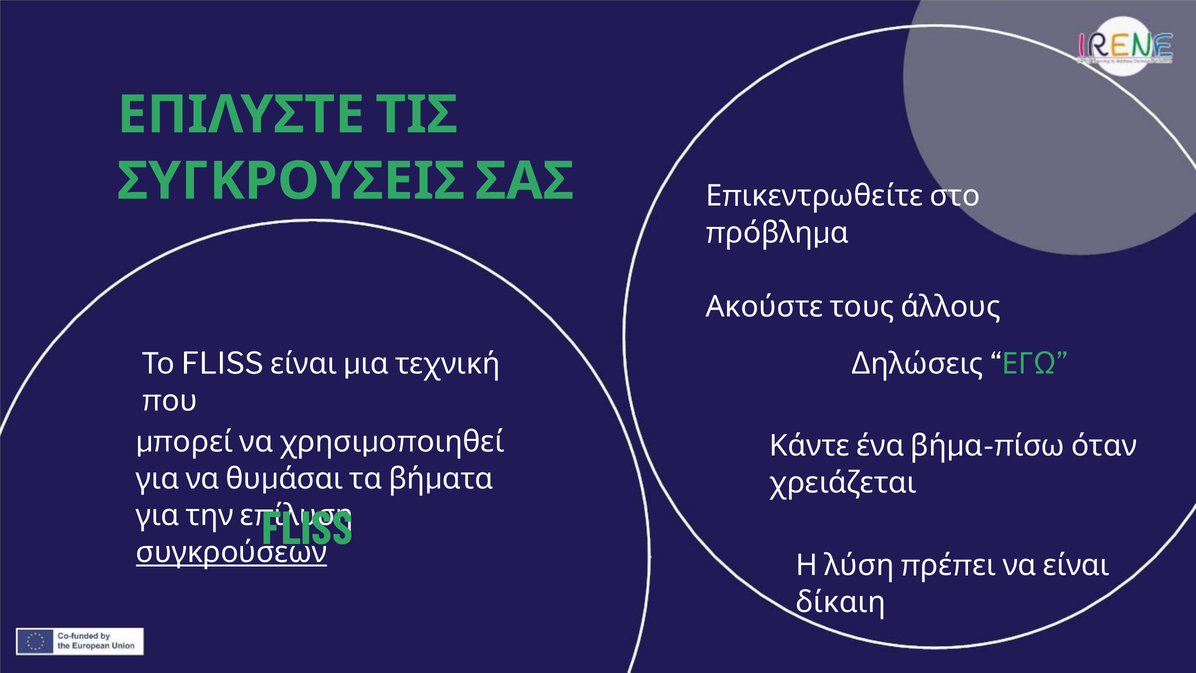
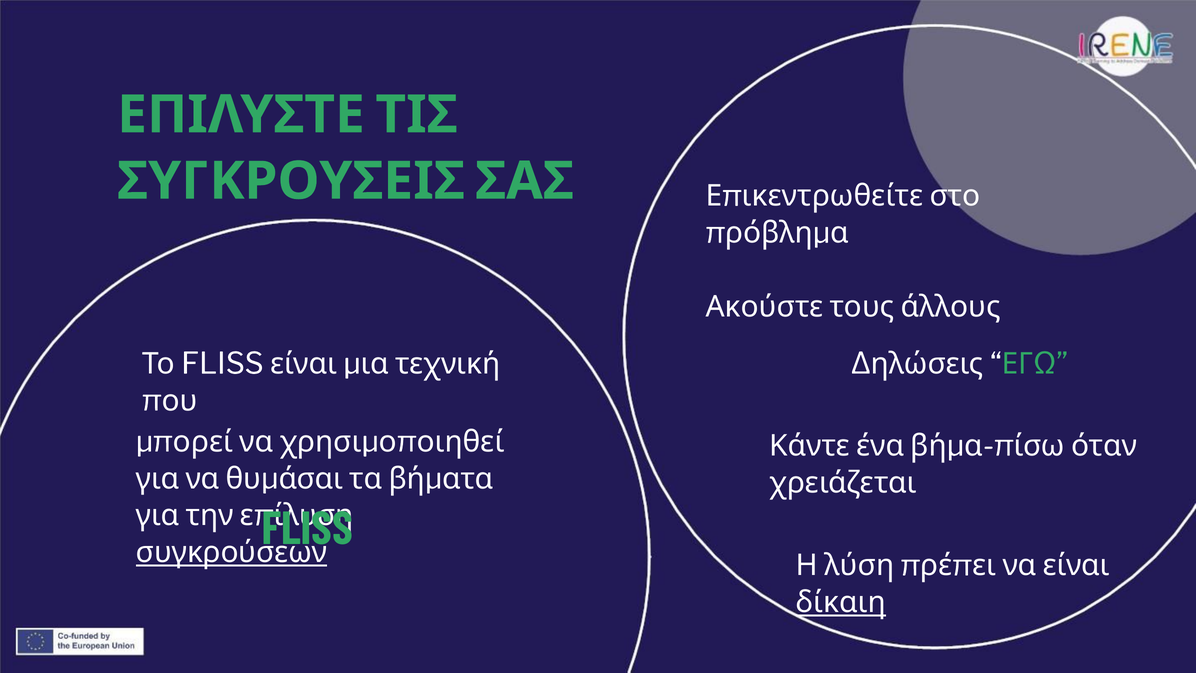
δίκαιη underline: none -> present
